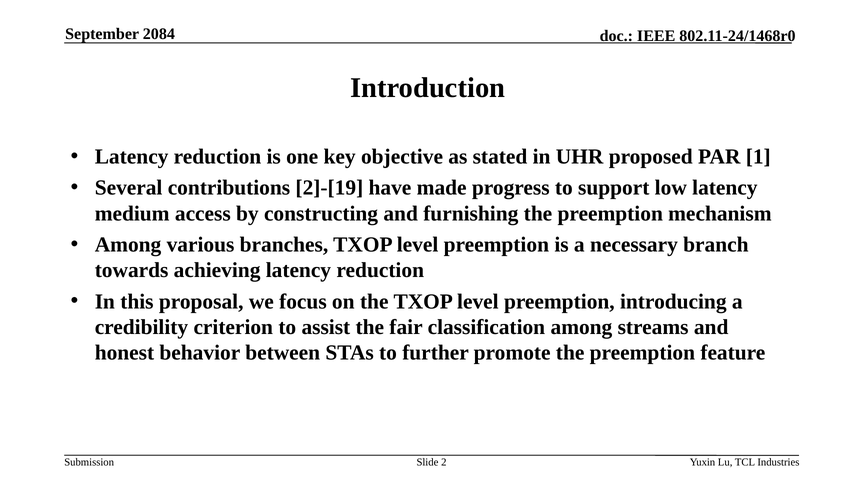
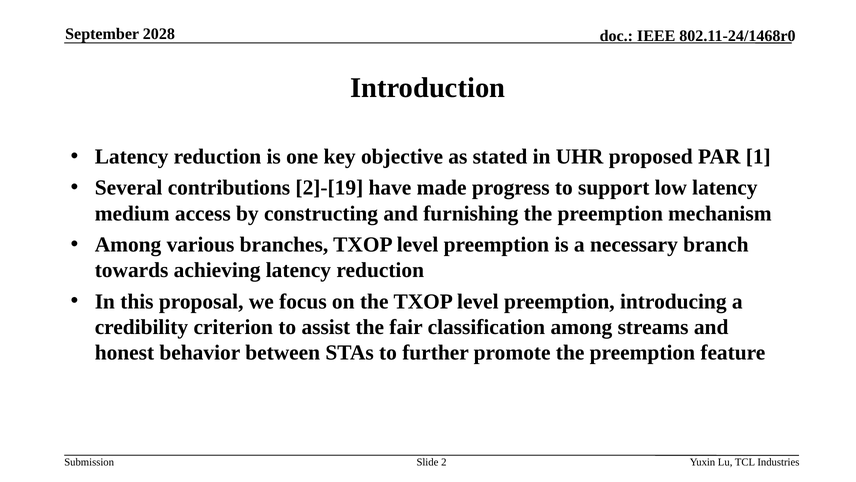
2084: 2084 -> 2028
